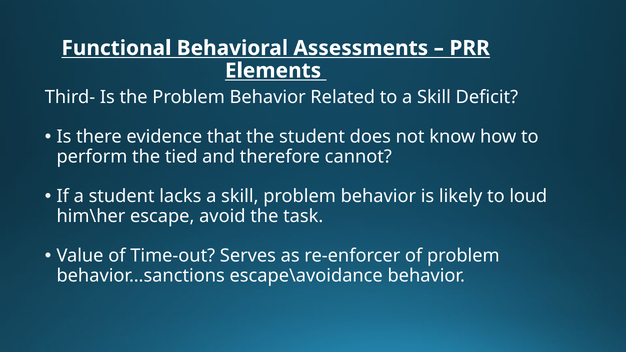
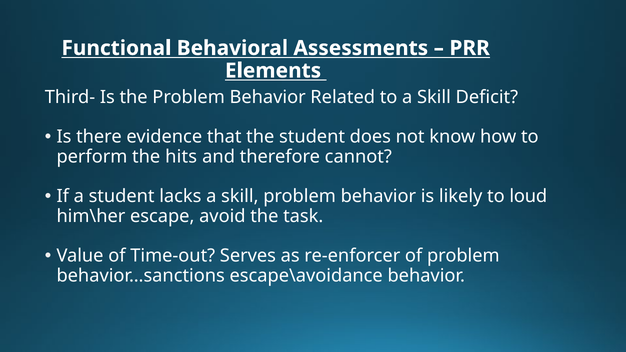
tied: tied -> hits
